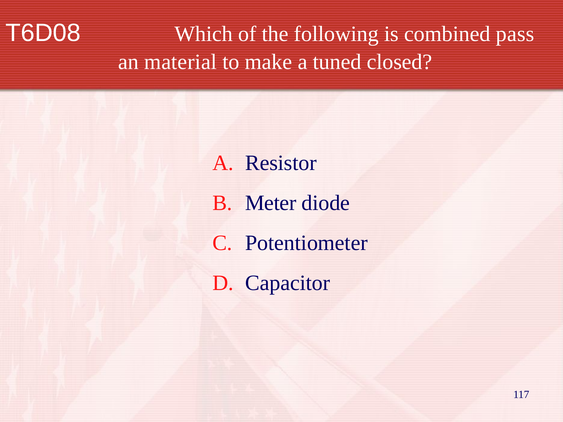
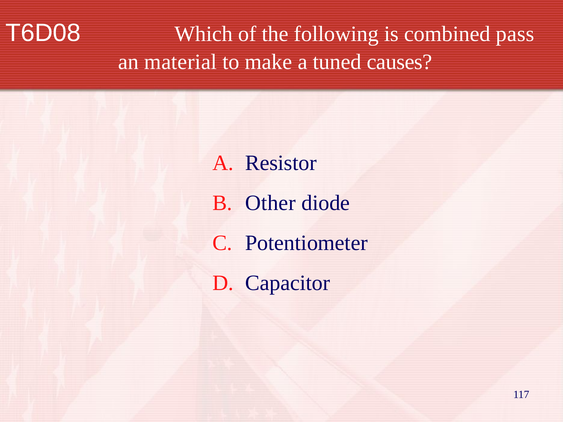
closed: closed -> causes
Meter: Meter -> Other
